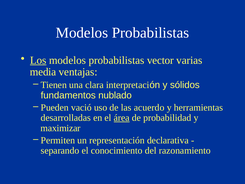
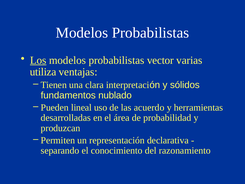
media: media -> utiliza
vació: vació -> lineal
área underline: present -> none
maximizar: maximizar -> produzcan
